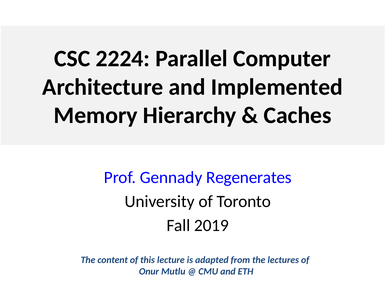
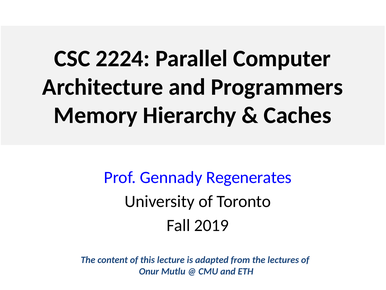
Implemented: Implemented -> Programmers
